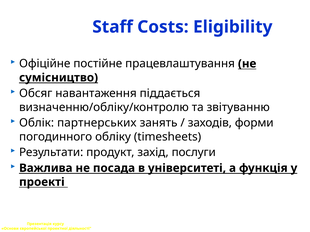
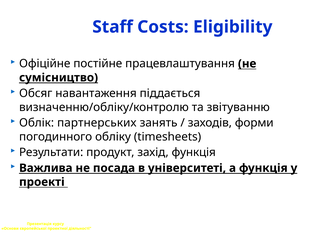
захід послуги: послуги -> функція
